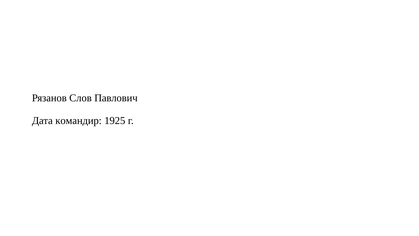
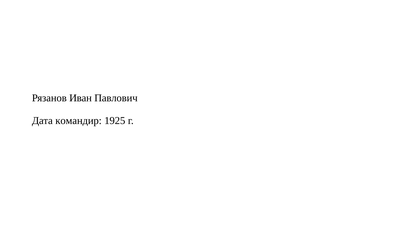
Слов: Слов -> Иван
